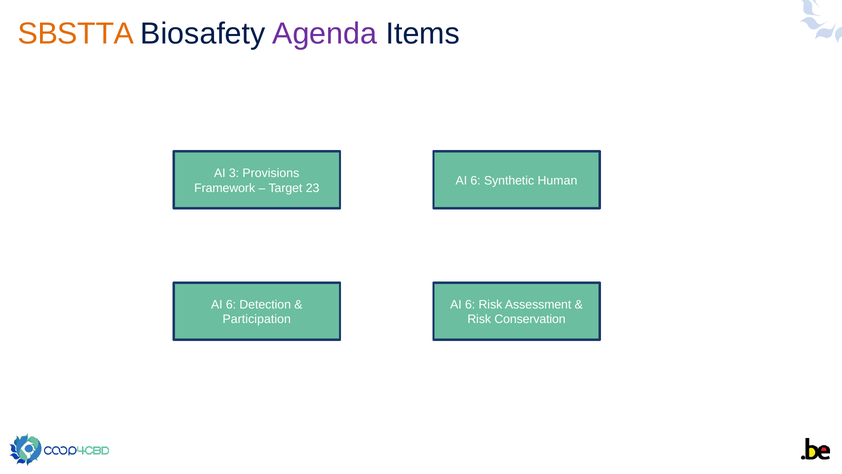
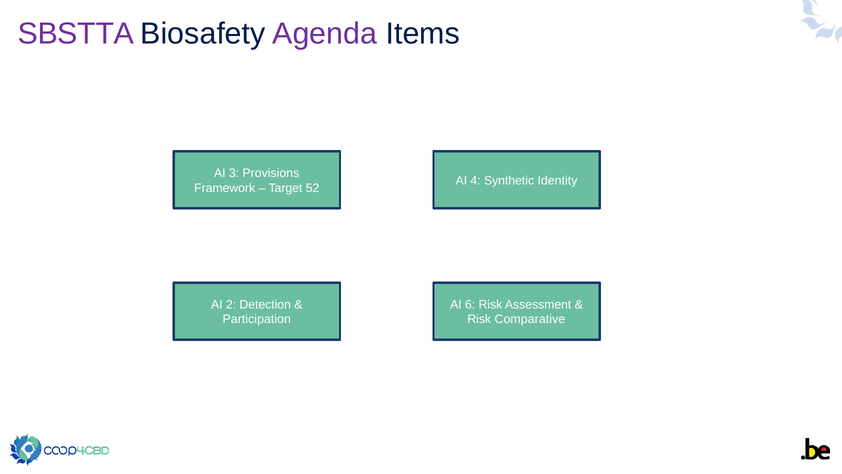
SBSTTA colour: orange -> purple
6 at (476, 180): 6 -> 4
Human: Human -> Identity
23: 23 -> 52
6 at (231, 304): 6 -> 2
Conservation: Conservation -> Comparative
